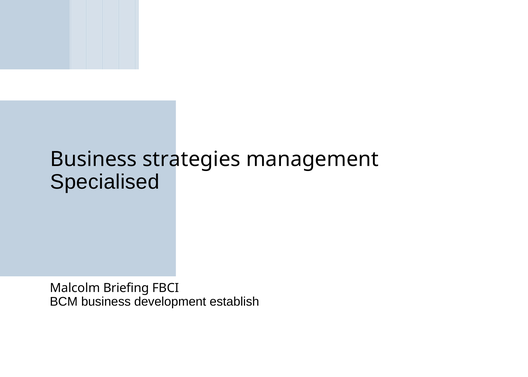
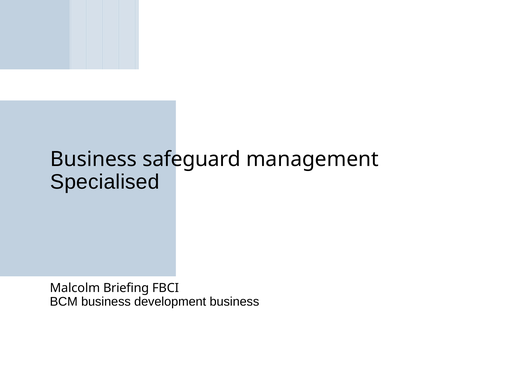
strategies: strategies -> safeguard
development establish: establish -> business
